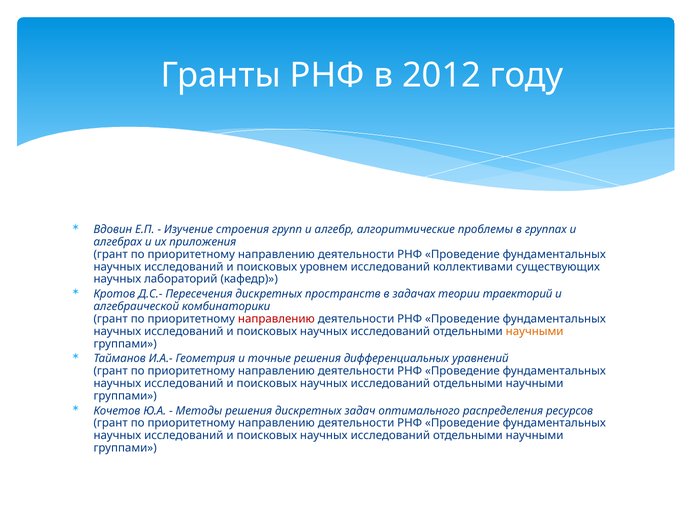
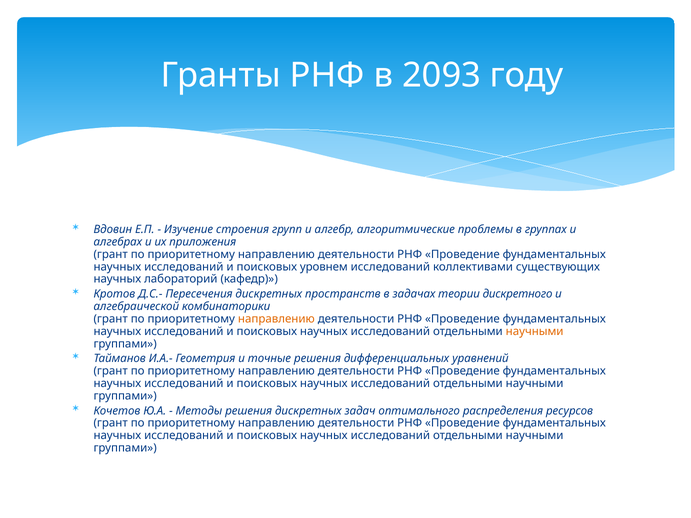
2012: 2012 -> 2093
траекторий: траекторий -> дискретного
направлению at (276, 319) colour: red -> orange
